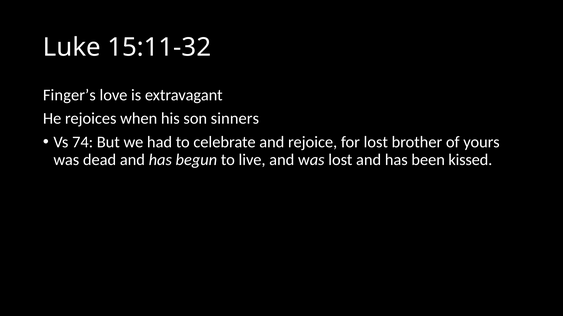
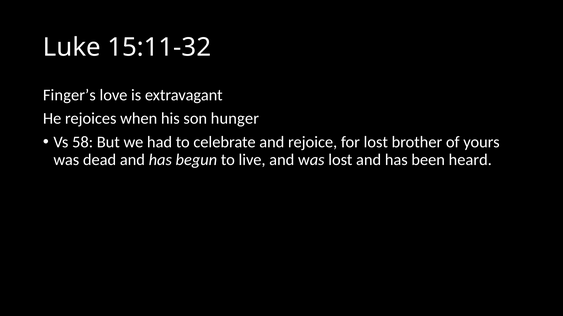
sinners: sinners -> hunger
74: 74 -> 58
kissed: kissed -> heard
